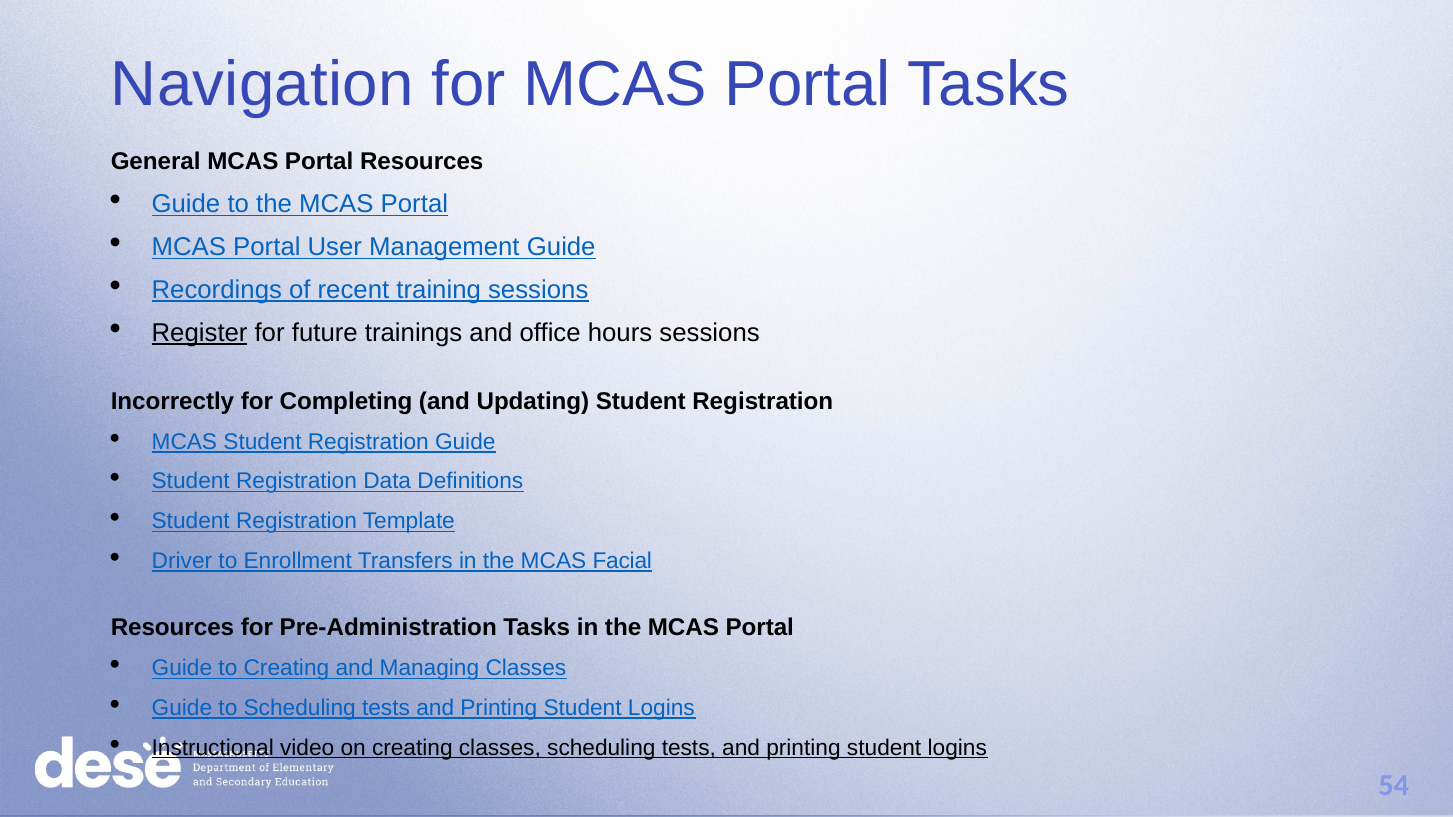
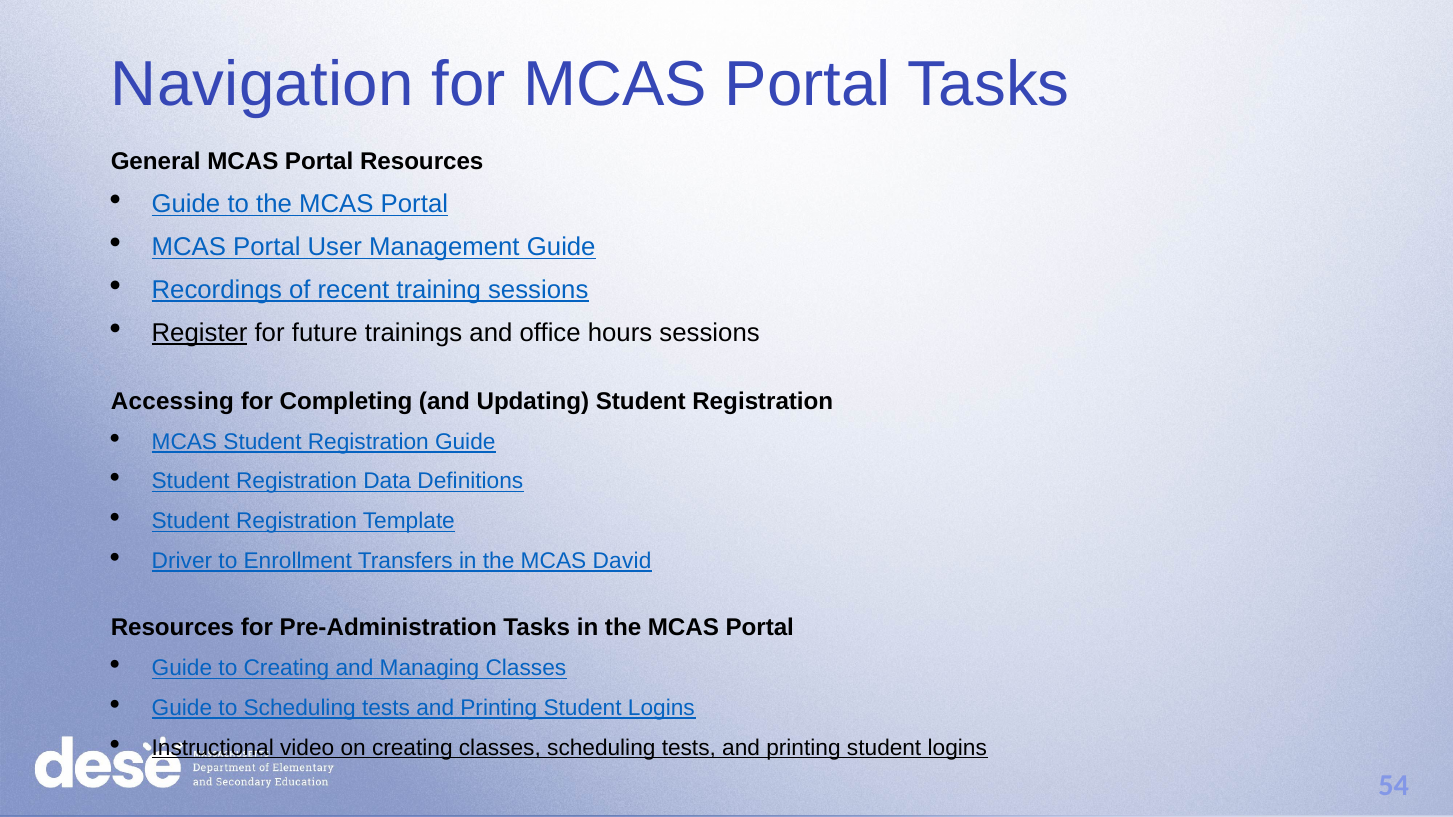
Incorrectly: Incorrectly -> Accessing
Facial: Facial -> David
